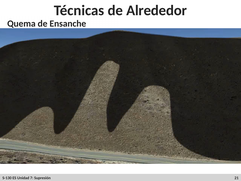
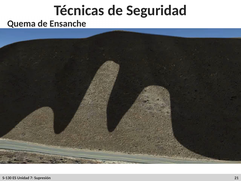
Alrededor: Alrededor -> Seguridad
